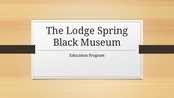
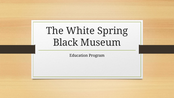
Lodge: Lodge -> White
